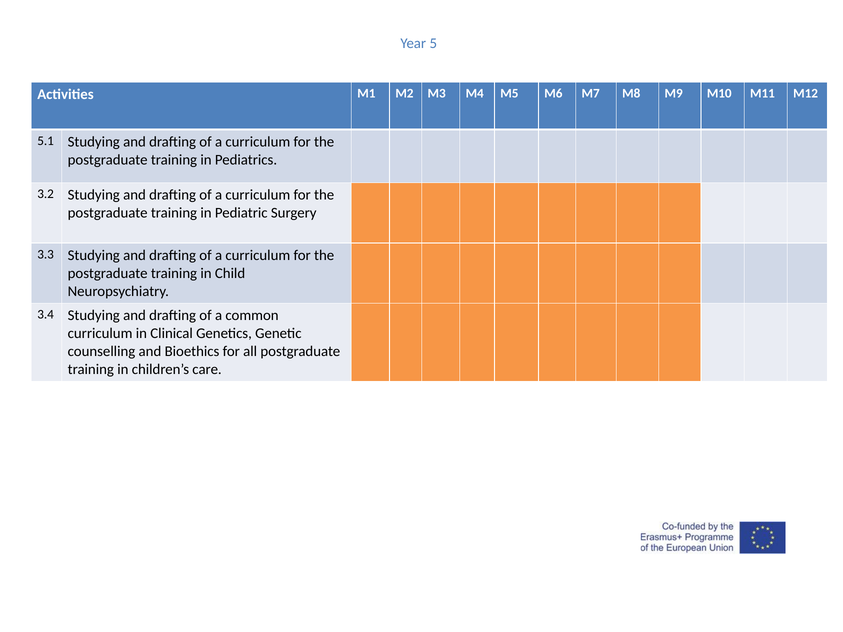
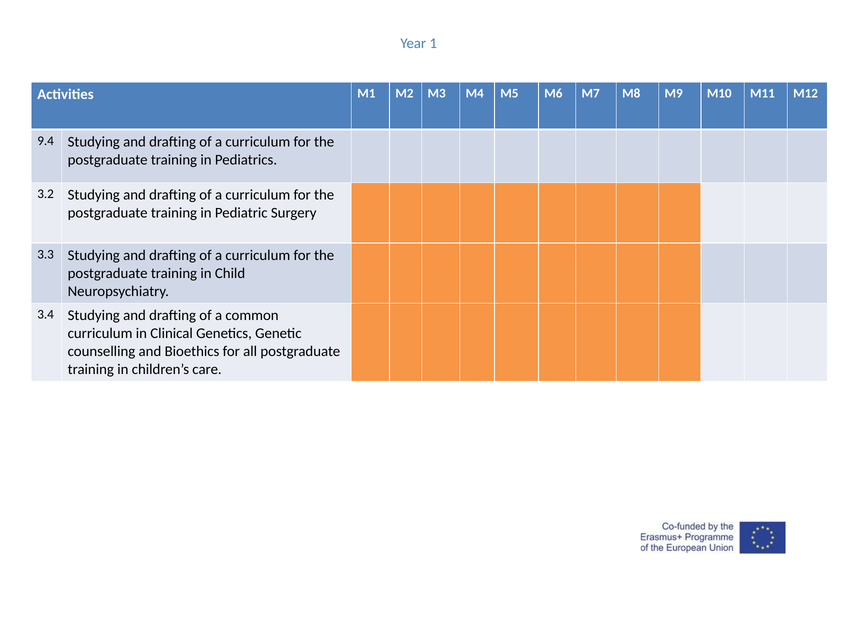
5: 5 -> 1
5.1: 5.1 -> 9.4
